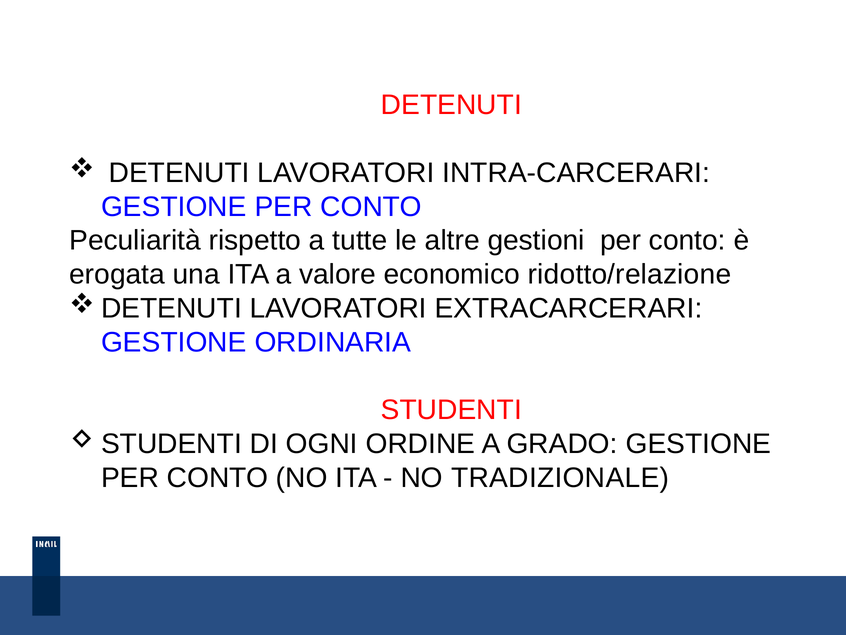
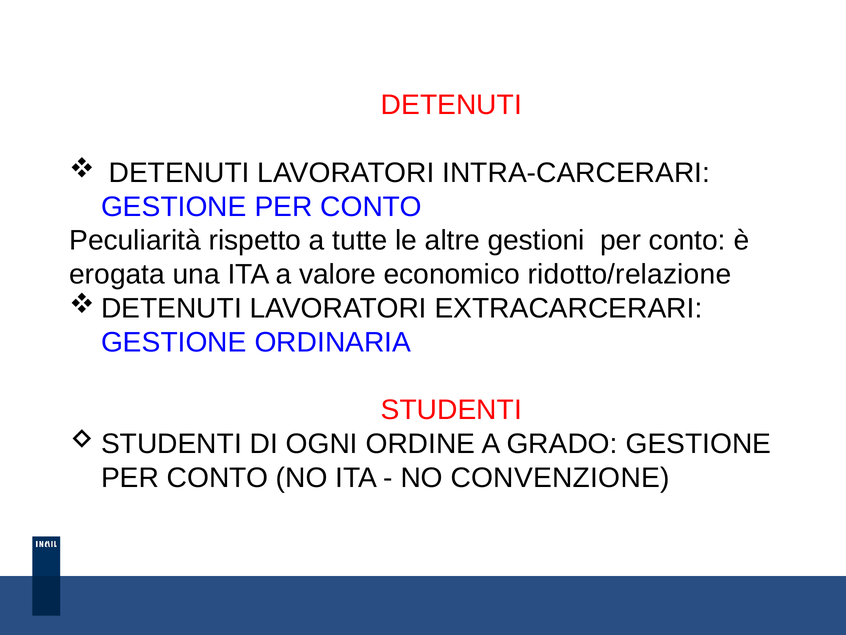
TRADIZIONALE: TRADIZIONALE -> CONVENZIONE
